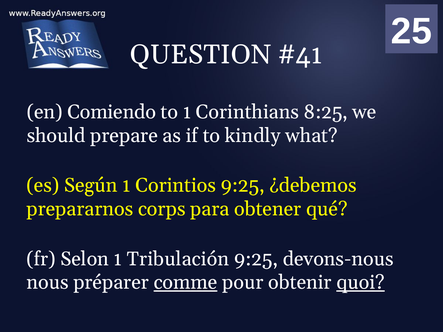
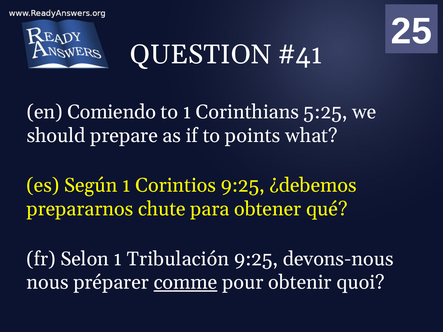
8:25: 8:25 -> 5:25
kindly: kindly -> points
corps: corps -> chute
quoi underline: present -> none
